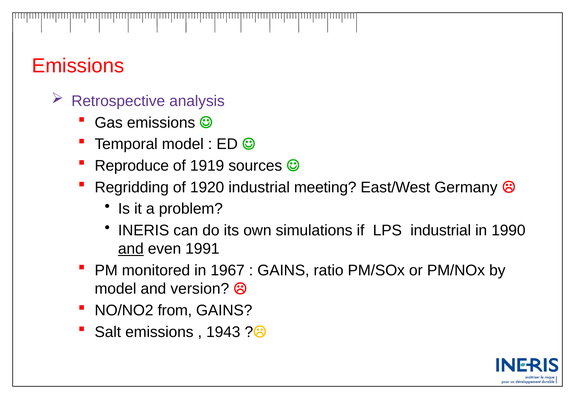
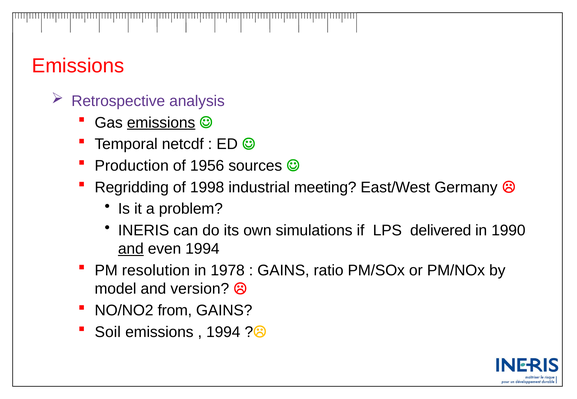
emissions at (161, 123) underline: none -> present
Temporal model: model -> netcdf
Reproduce: Reproduce -> Production
1919: 1919 -> 1956
1920: 1920 -> 1998
LPS industrial: industrial -> delivered
even 1991: 1991 -> 1994
monitored: monitored -> resolution
1967: 1967 -> 1978
Salt: Salt -> Soil
1943 at (223, 332): 1943 -> 1994
